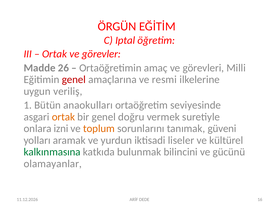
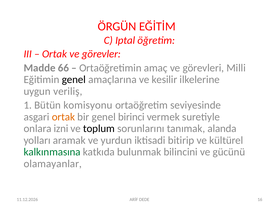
26: 26 -> 66
genel at (74, 80) colour: red -> black
resmi: resmi -> kesilir
anaokulları: anaokulları -> komisyonu
doğru: doğru -> birinci
toplum colour: orange -> black
güveni: güveni -> alanda
liseler: liseler -> bitirip
